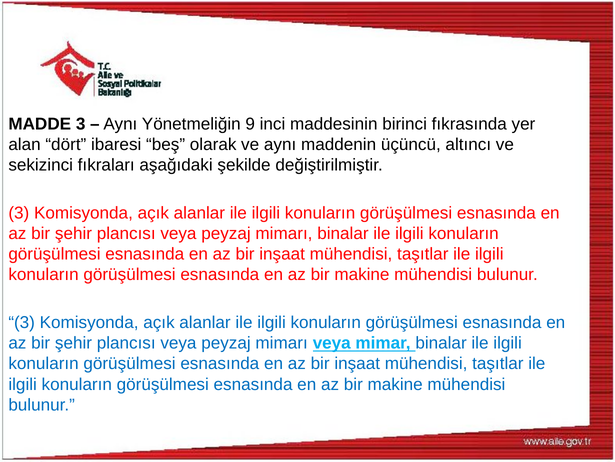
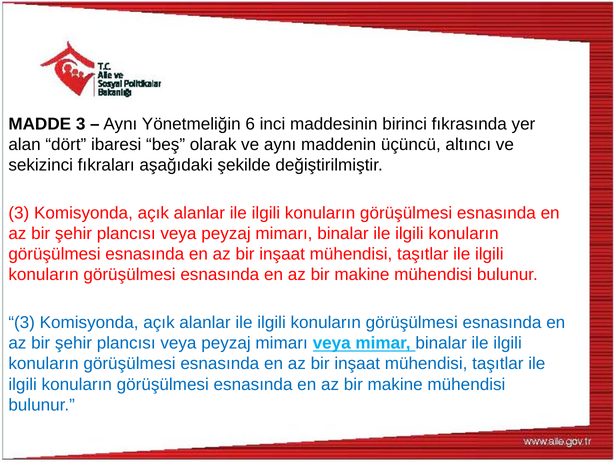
9: 9 -> 6
